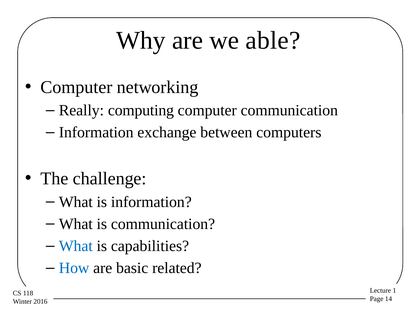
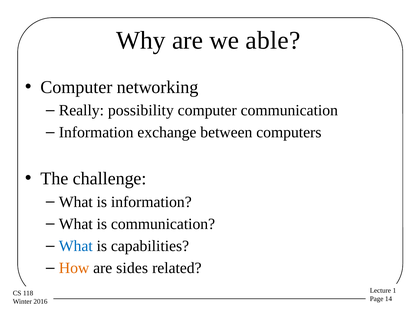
computing: computing -> possibility
How colour: blue -> orange
basic: basic -> sides
